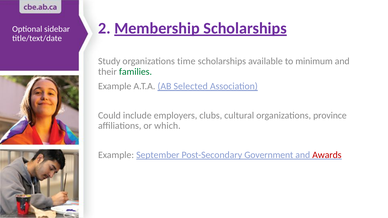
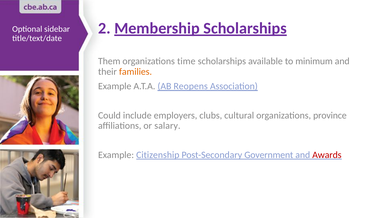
Study: Study -> Them
families colour: green -> orange
Selected: Selected -> Reopens
which: which -> salary
September: September -> Citizenship
